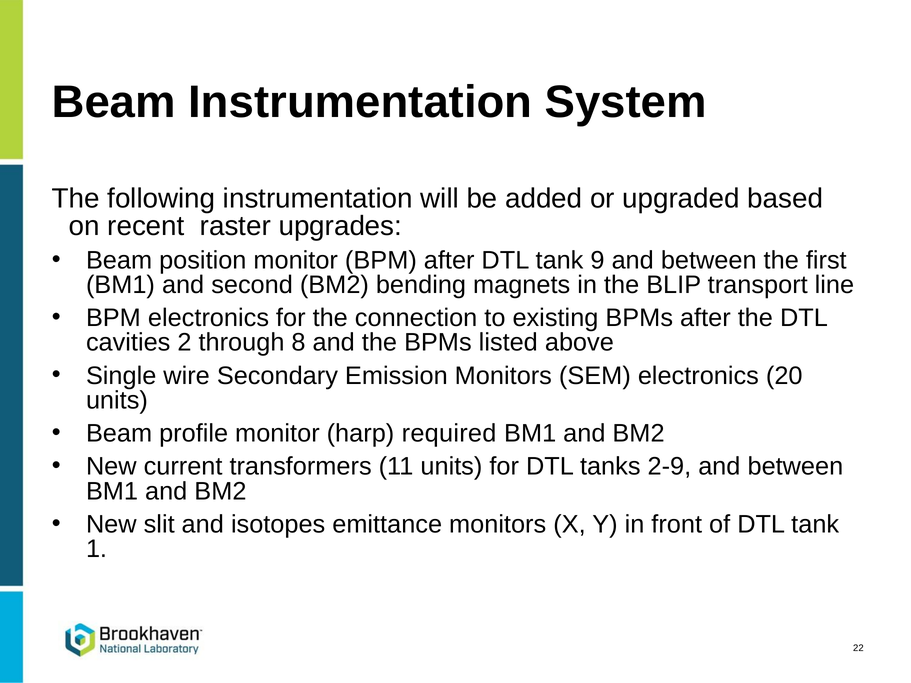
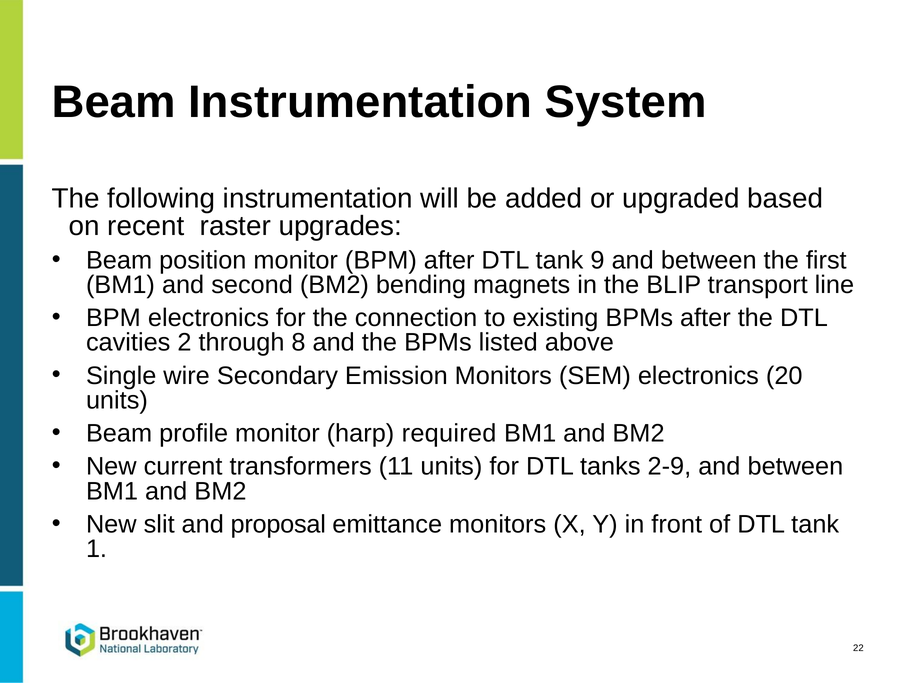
isotopes: isotopes -> proposal
